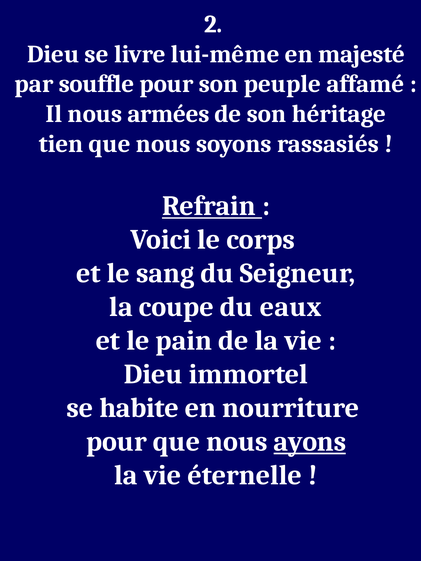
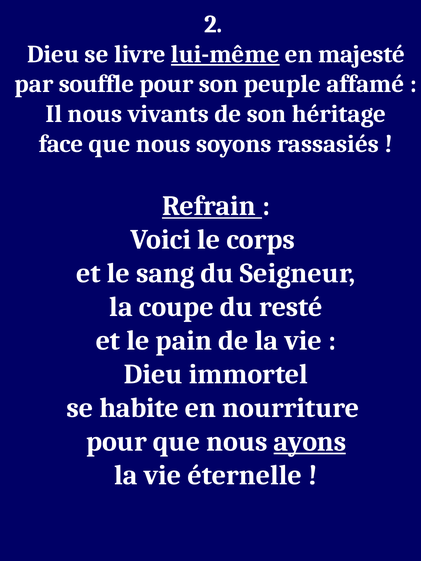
lui-même underline: none -> present
armées: armées -> vivants
tien: tien -> face
eaux: eaux -> resté
